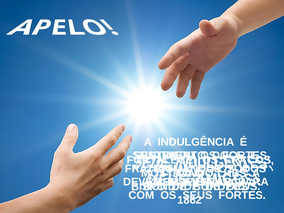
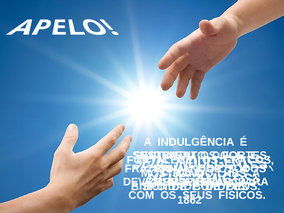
FORTES at (242, 195): FORTES -> FÍSICOS
